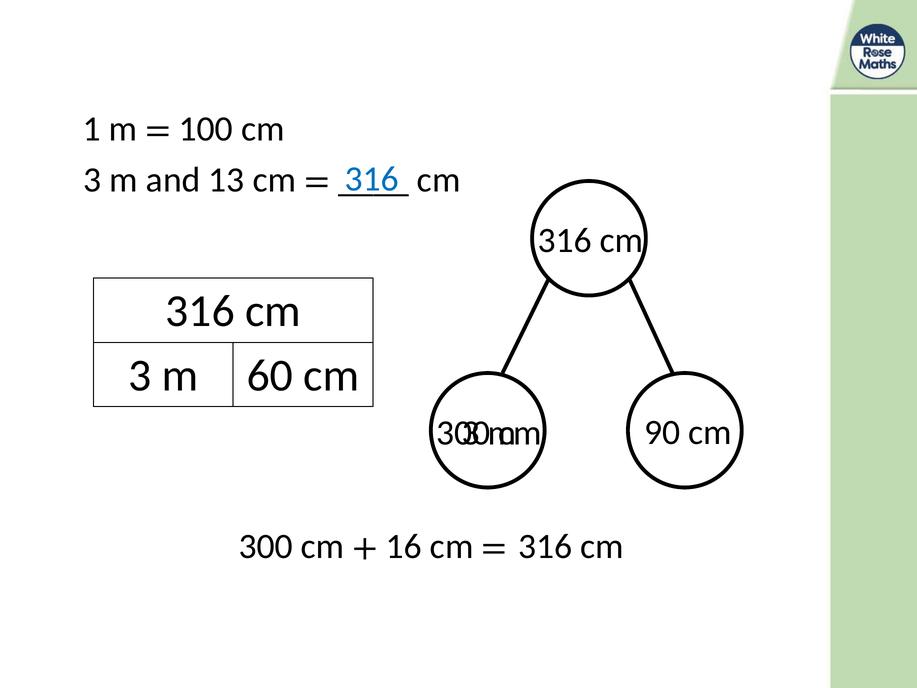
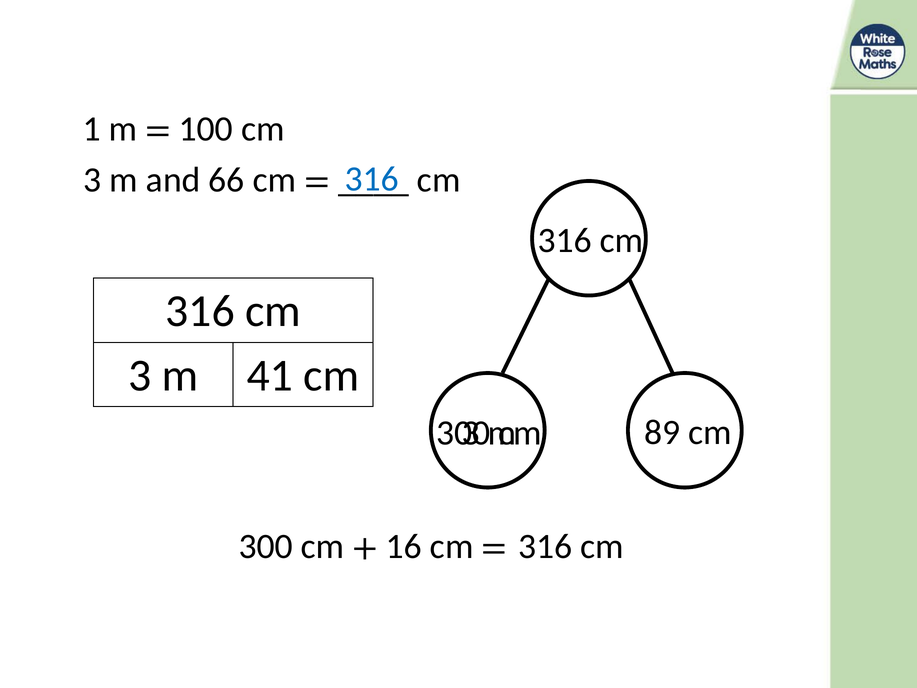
13: 13 -> 66
60: 60 -> 41
90: 90 -> 89
